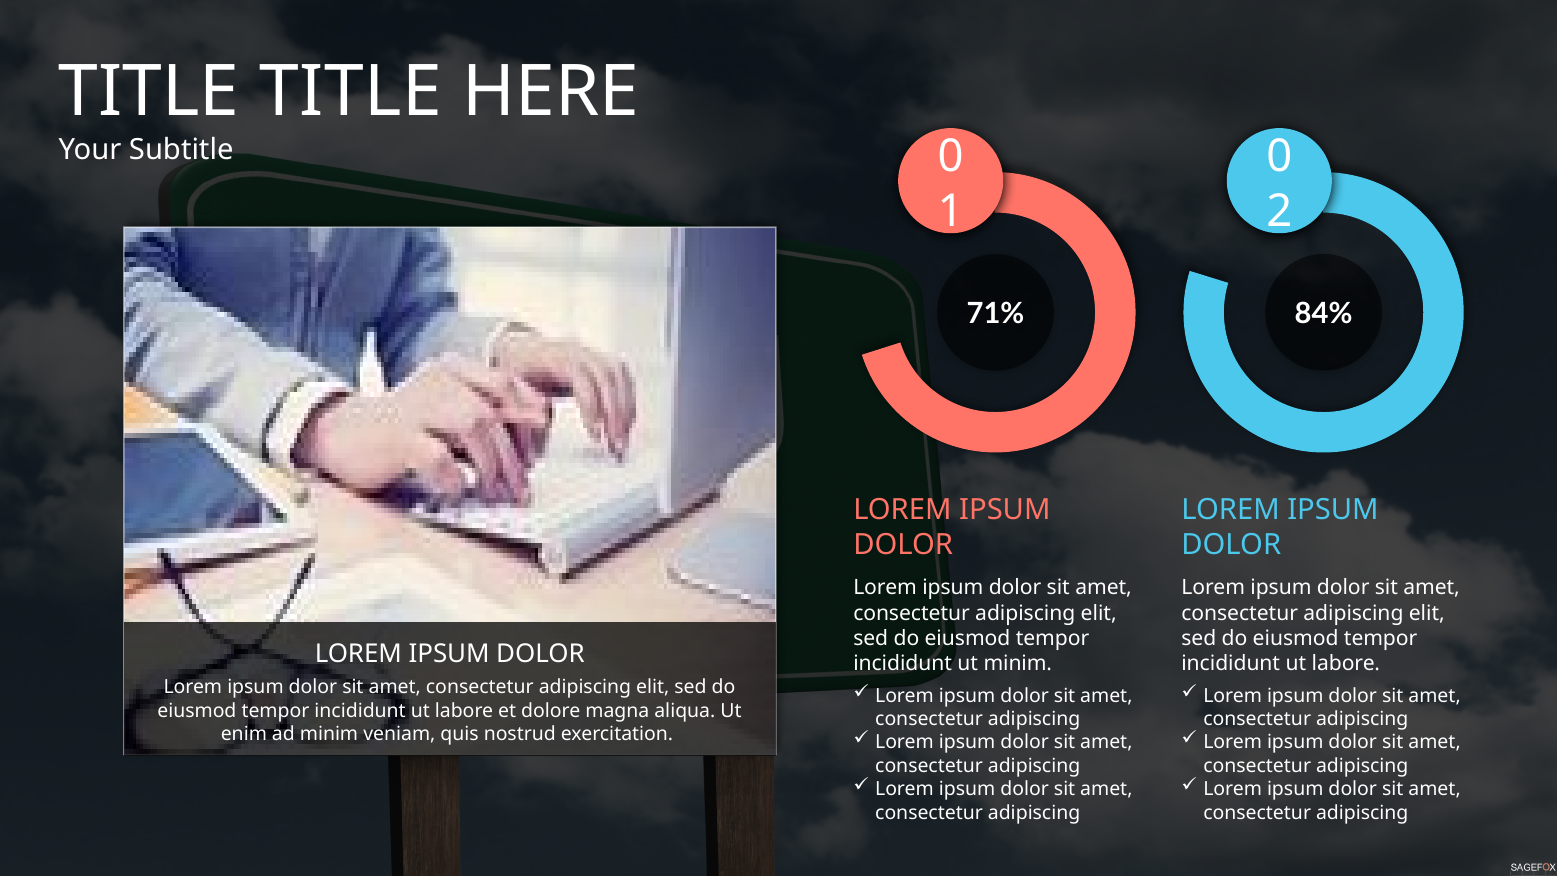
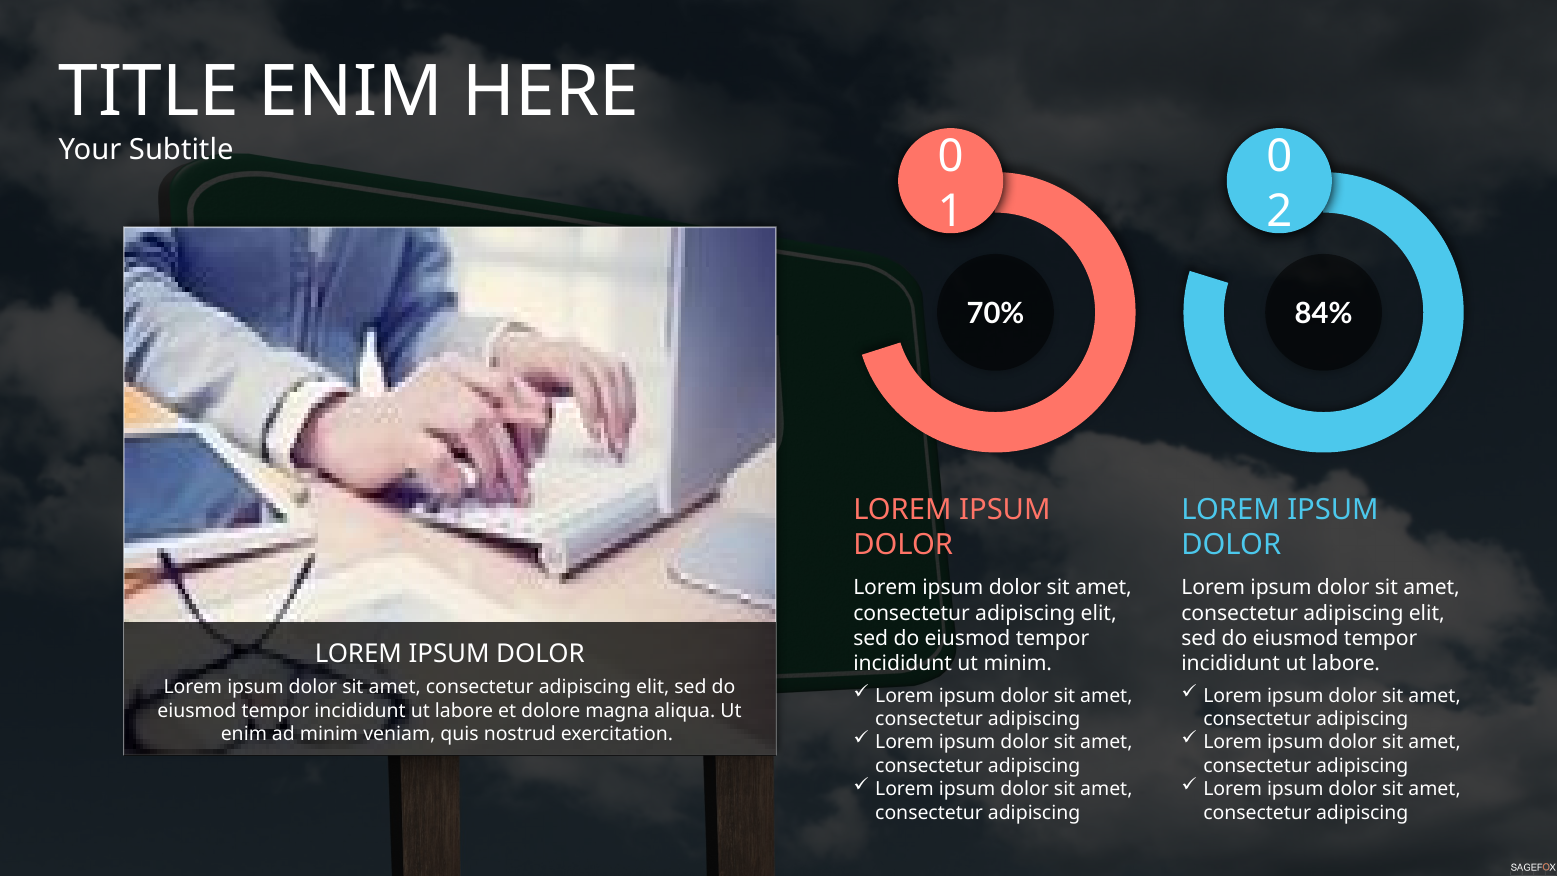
TITLE TITLE: TITLE -> ENIM
71%: 71% -> 70%
